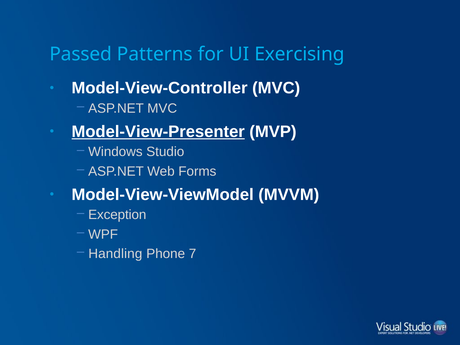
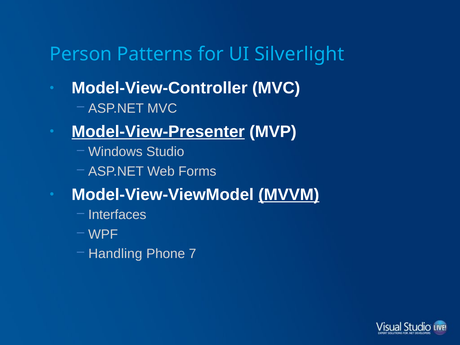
Passed: Passed -> Person
Exercising: Exercising -> Silverlight
MVVM underline: none -> present
Exception: Exception -> Interfaces
